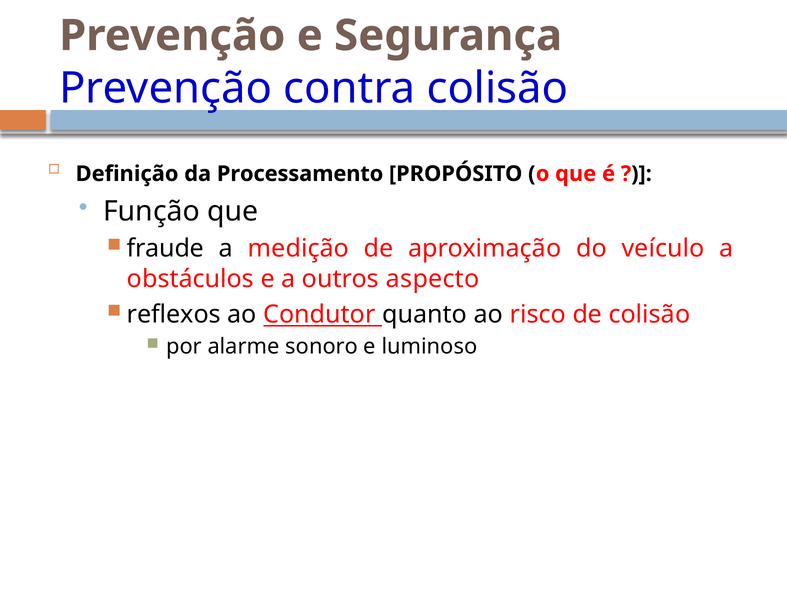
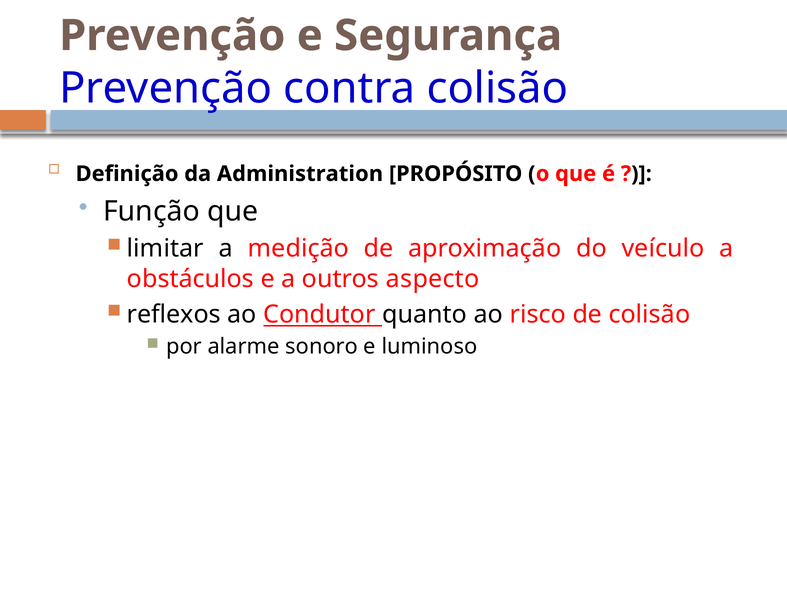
Processamento: Processamento -> Administration
fraude: fraude -> limitar
